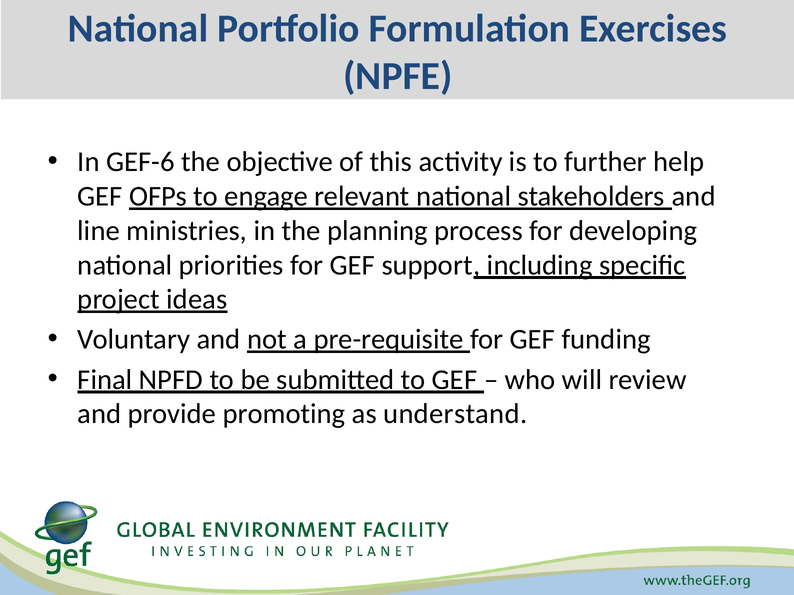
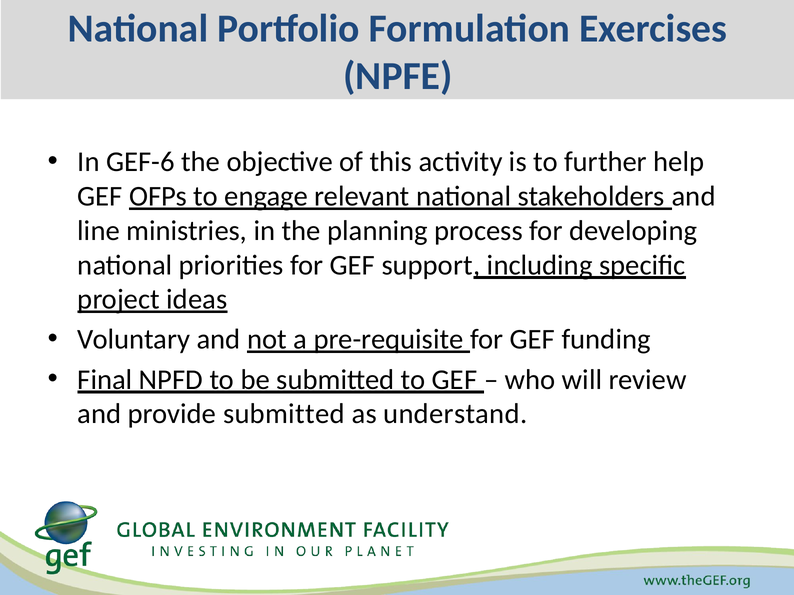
provide promoting: promoting -> submitted
